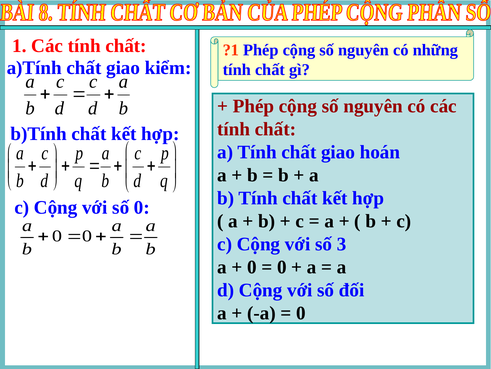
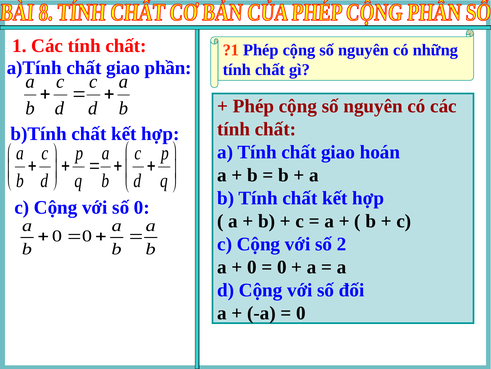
kiểm: kiểm -> phần
3: 3 -> 2
